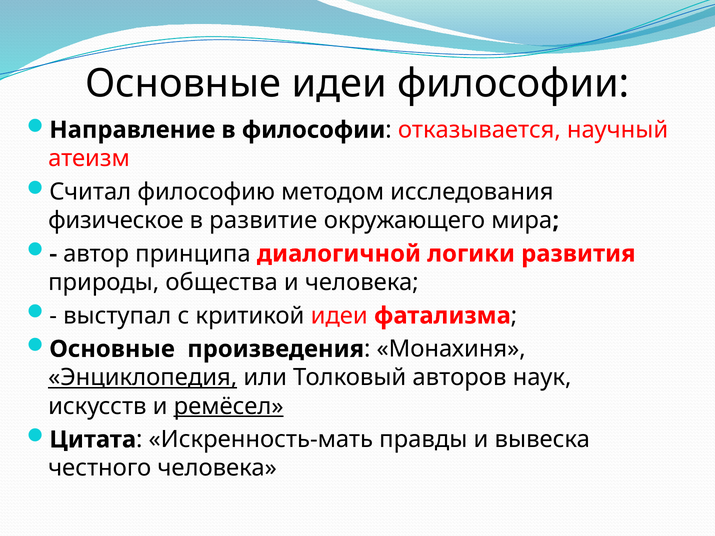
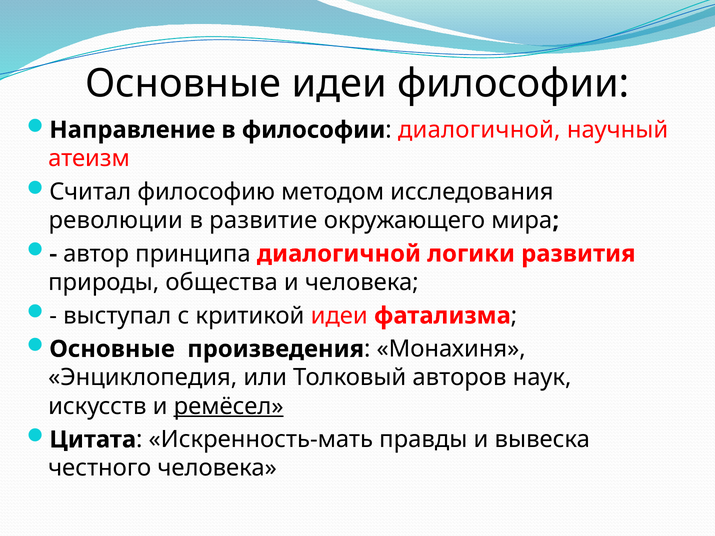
отказывается at (479, 130): отказывается -> диалогичной
физическое: физическое -> революции
Энциклопедия underline: present -> none
